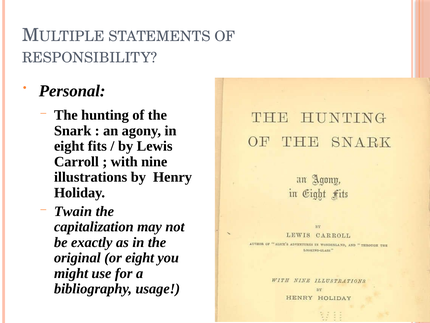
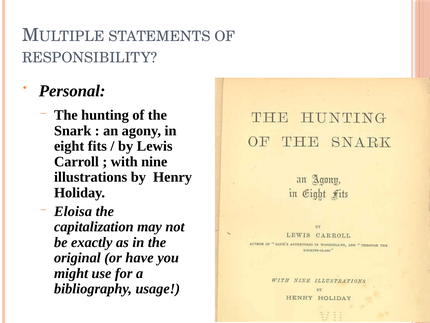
Twain: Twain -> Eloisa
or eight: eight -> have
